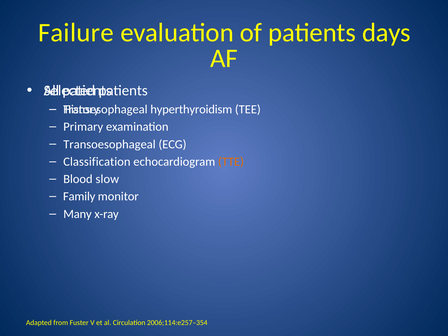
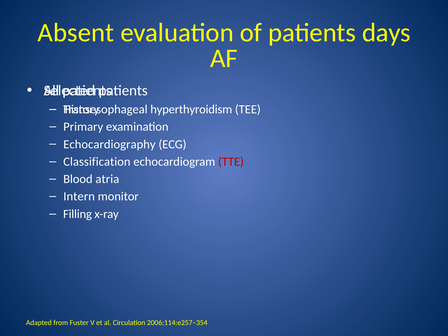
Failure: Failure -> Absent
Transoesophageal: Transoesophageal -> Echocardiography
TTE colour: orange -> red
slow: slow -> atria
Family: Family -> Intern
Many: Many -> Filling
